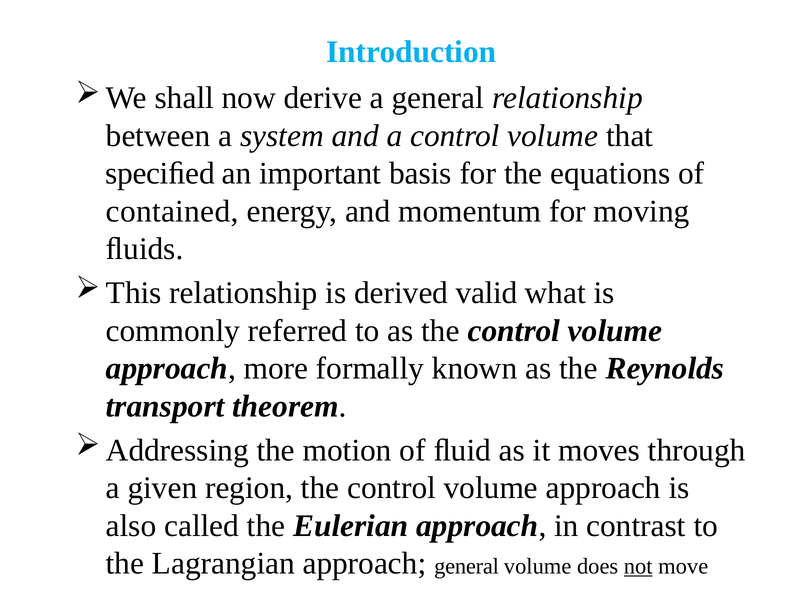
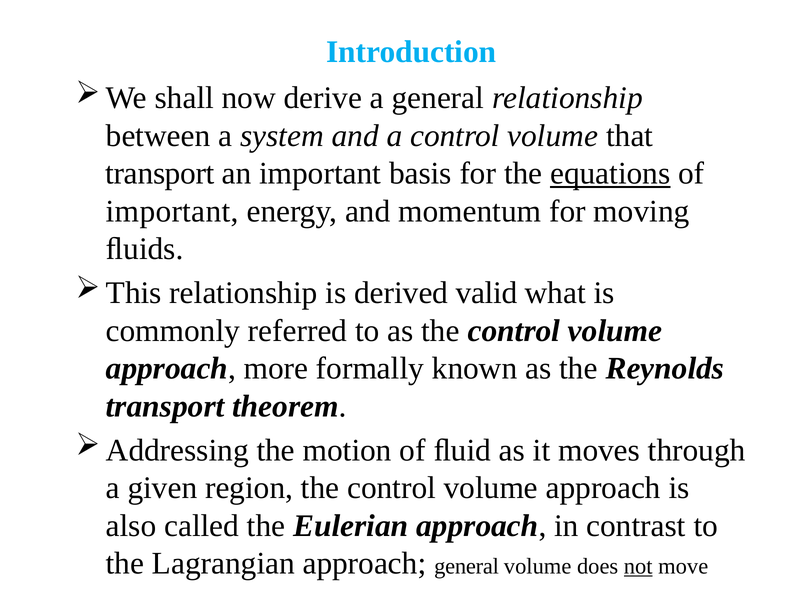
speciﬁed at (160, 174): speciﬁed -> transport
equations underline: none -> present
contained at (172, 211): contained -> important
